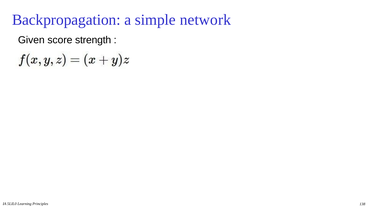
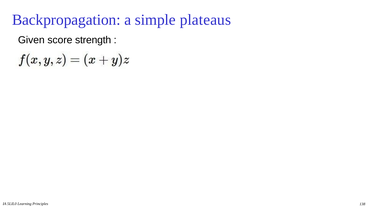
network: network -> plateaus
